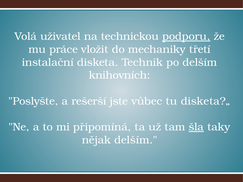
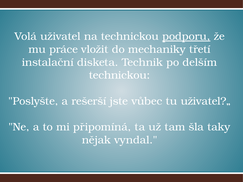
knihovních at (120, 75): knihovních -> technickou
disketa?„: disketa?„ -> uživatel?„
šla underline: present -> none
nějak delším: delším -> vyndal
